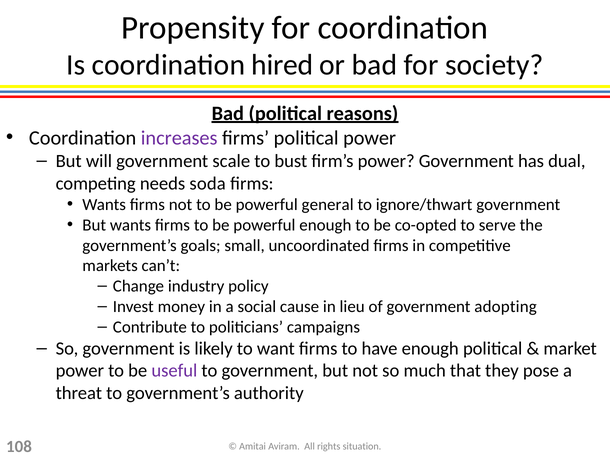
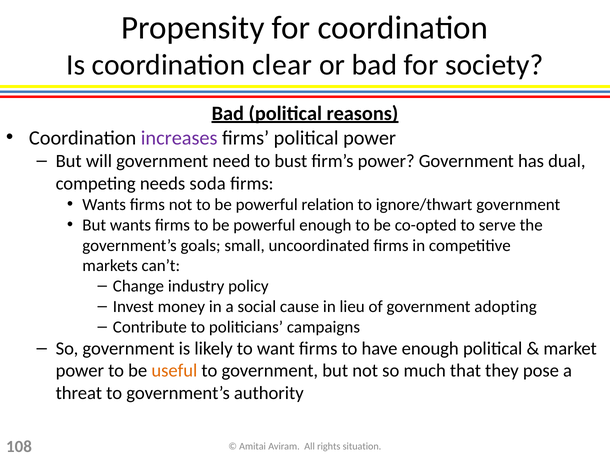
hired: hired -> clear
scale: scale -> need
general: general -> relation
useful colour: purple -> orange
